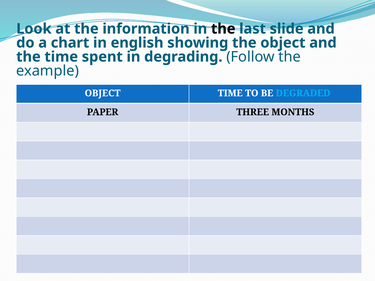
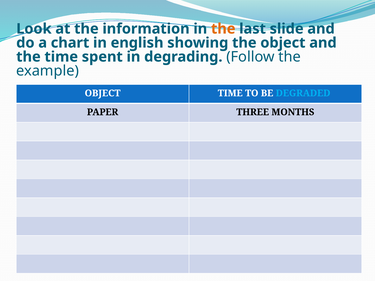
the at (223, 29) colour: black -> orange
